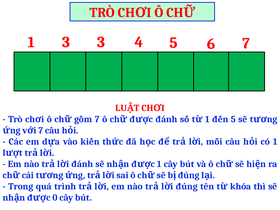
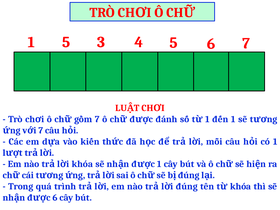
1 3: 3 -> 5
5 at (233, 119): 5 -> 1
đánh at (82, 164): đánh -> khóa
0 at (55, 198): 0 -> 6
